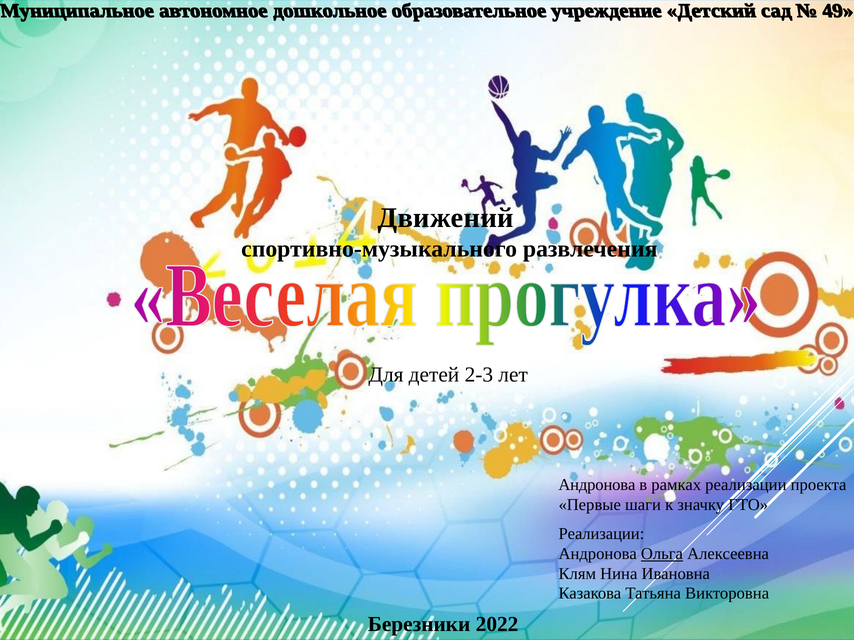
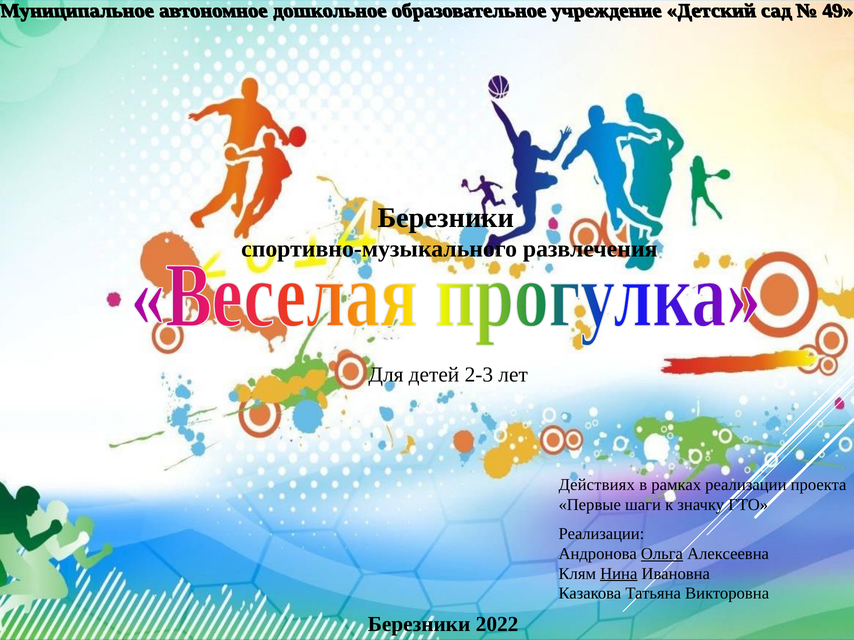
Движений at (446, 218): Движений -> Березники
Андронова at (597, 485): Андронова -> Действиях
Нина underline: none -> present
